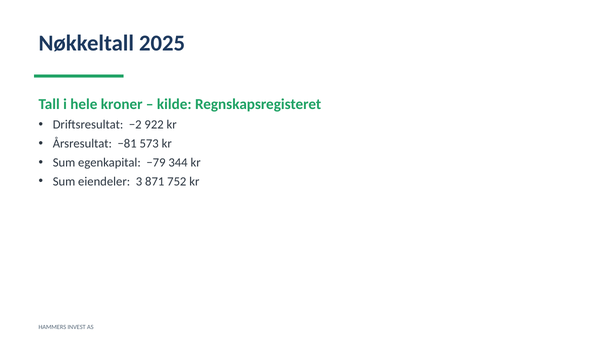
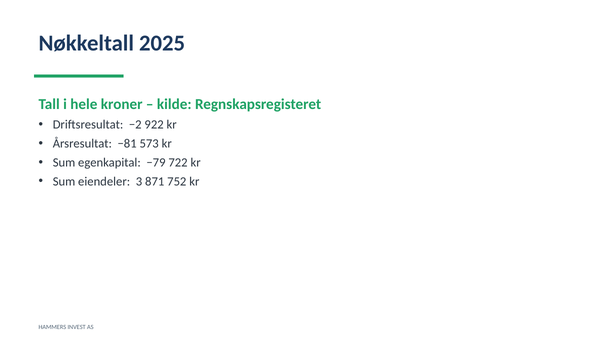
344: 344 -> 722
